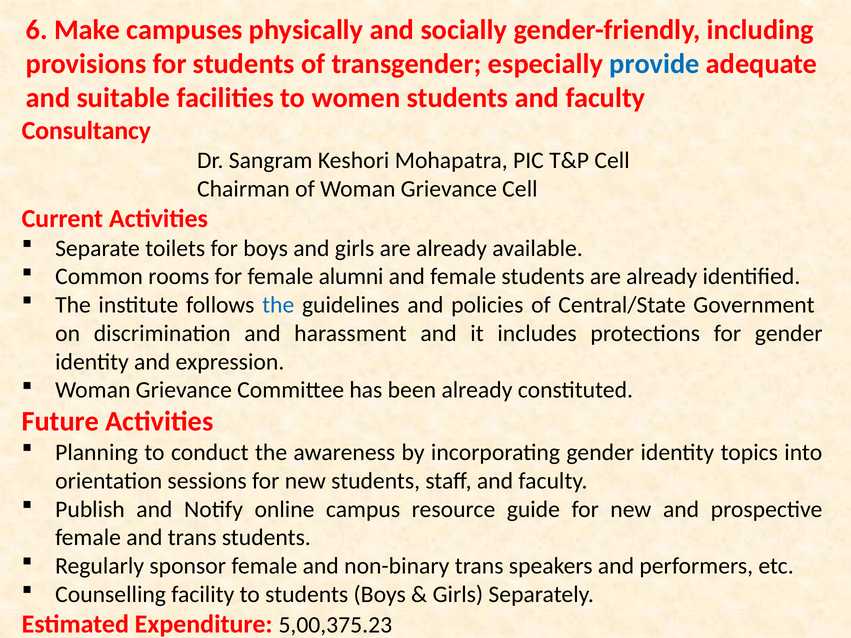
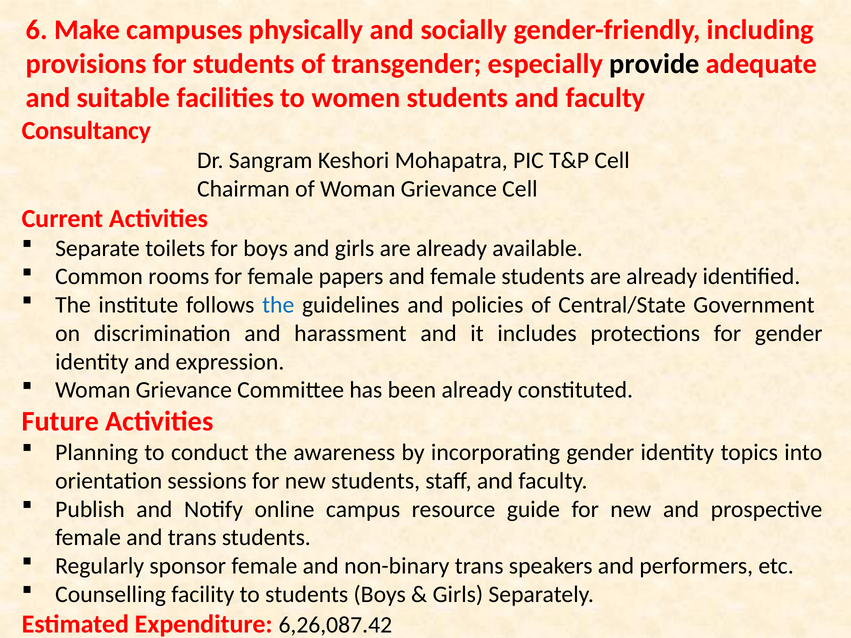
provide colour: blue -> black
alumni: alumni -> papers
5,00,375.23: 5,00,375.23 -> 6,26,087.42
